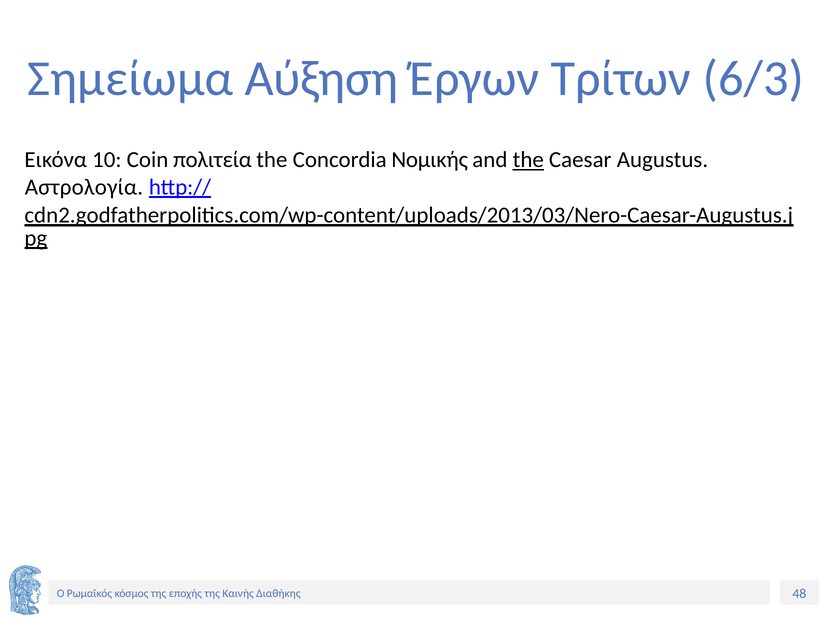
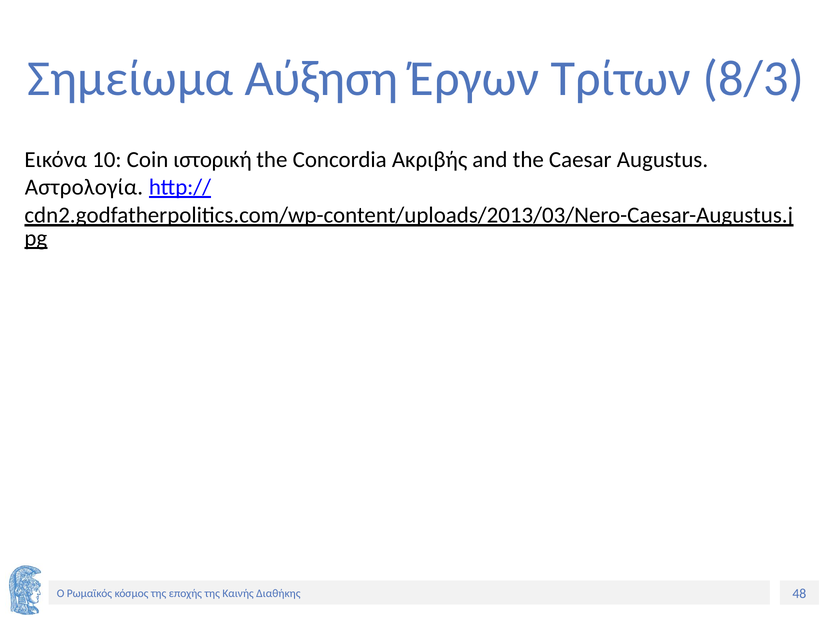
6/3: 6/3 -> 8/3
πολιτεία: πολιτεία -> ιστορική
Νομικής: Νομικής -> Ακριβής
the at (528, 160) underline: present -> none
